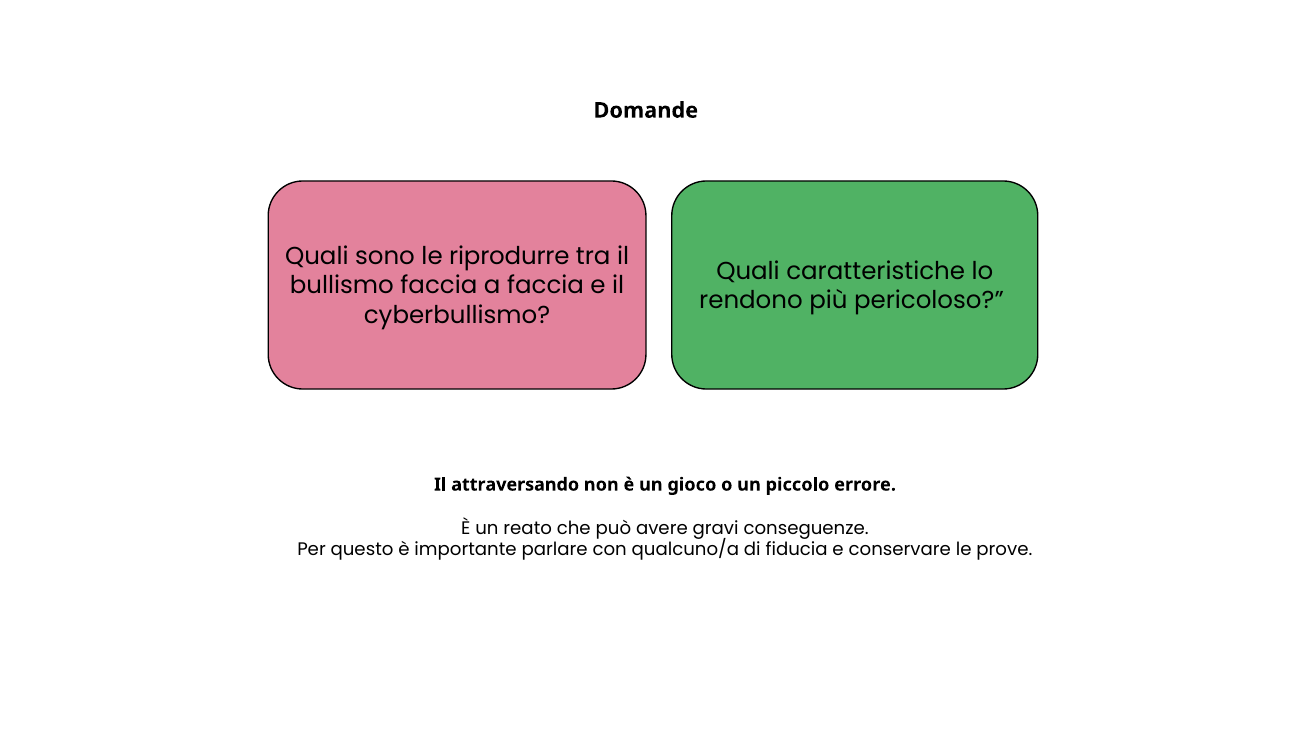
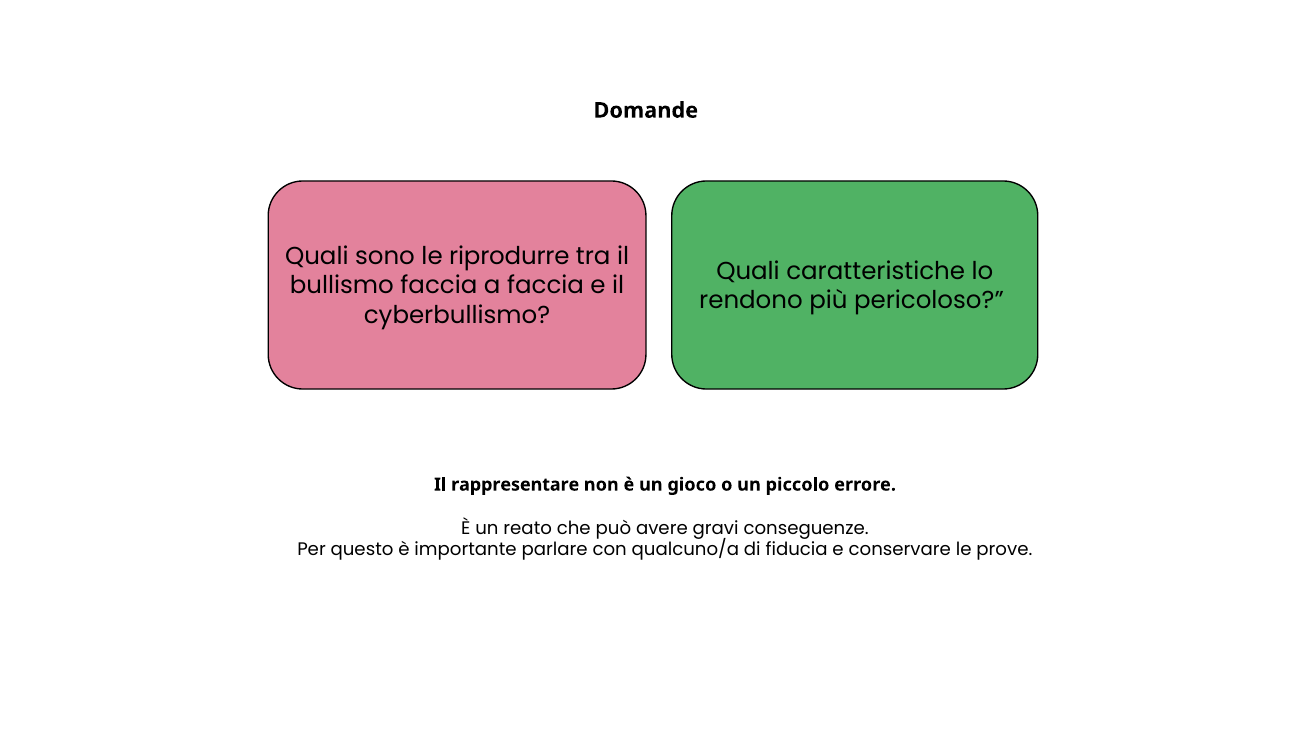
attraversando: attraversando -> rappresentare
